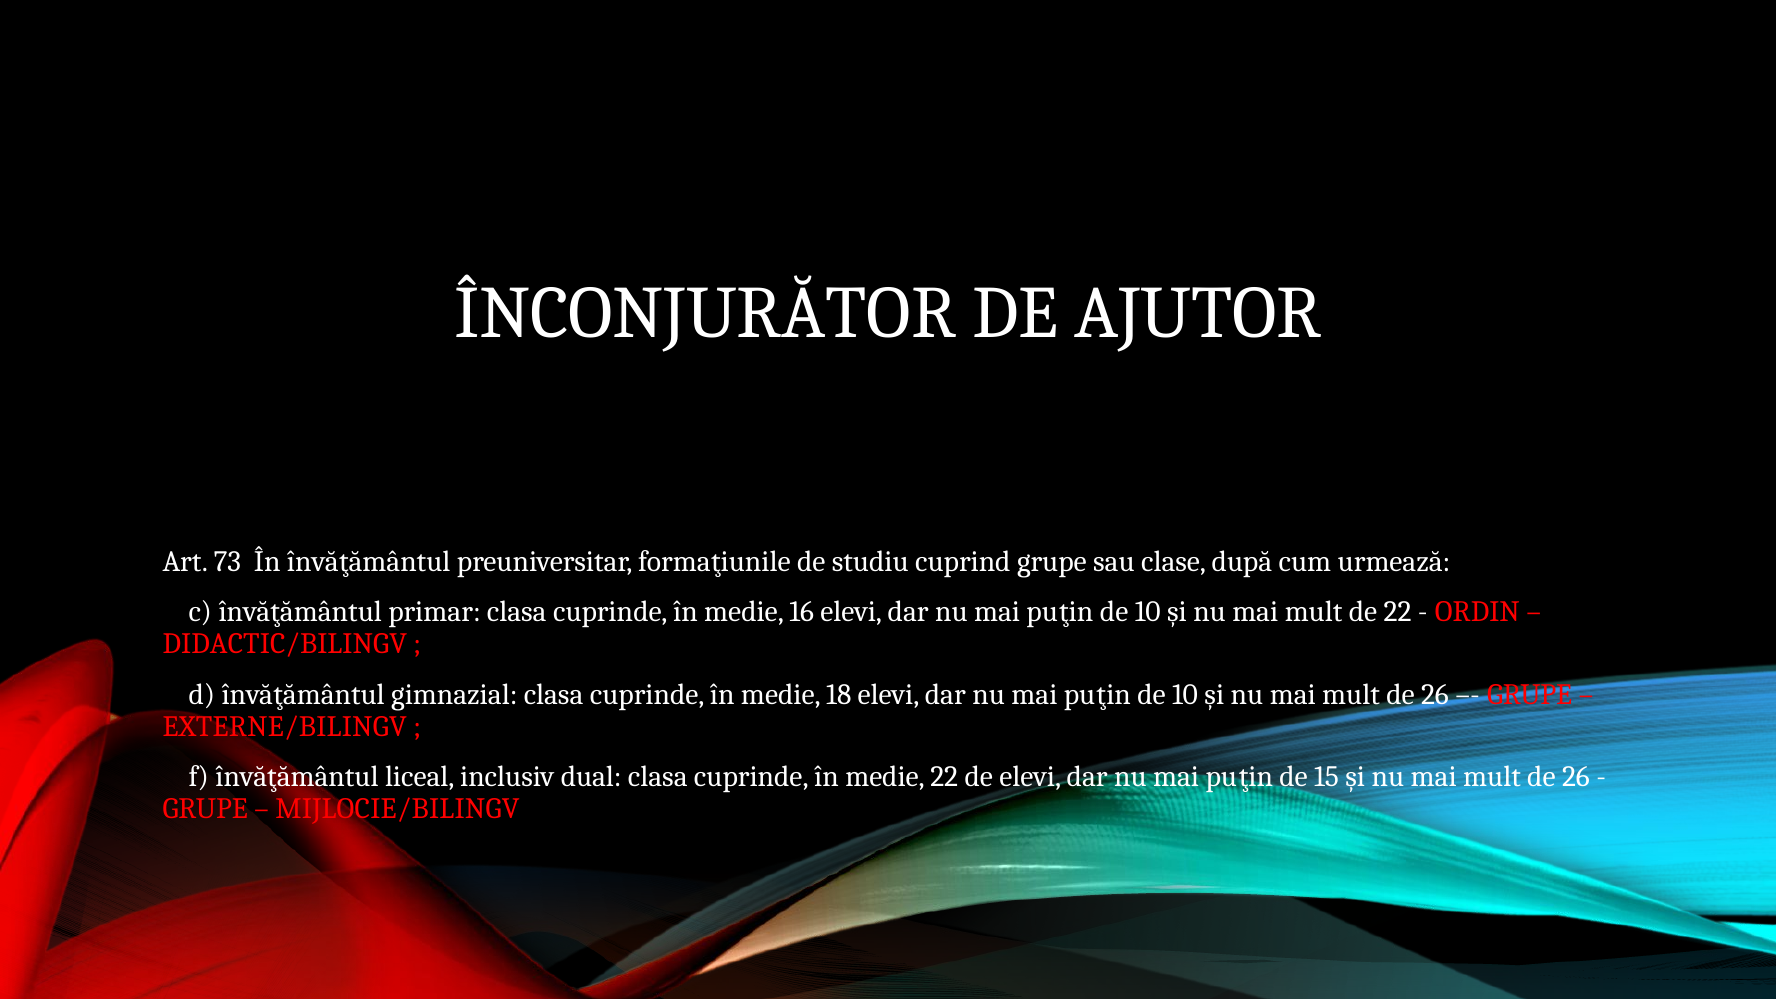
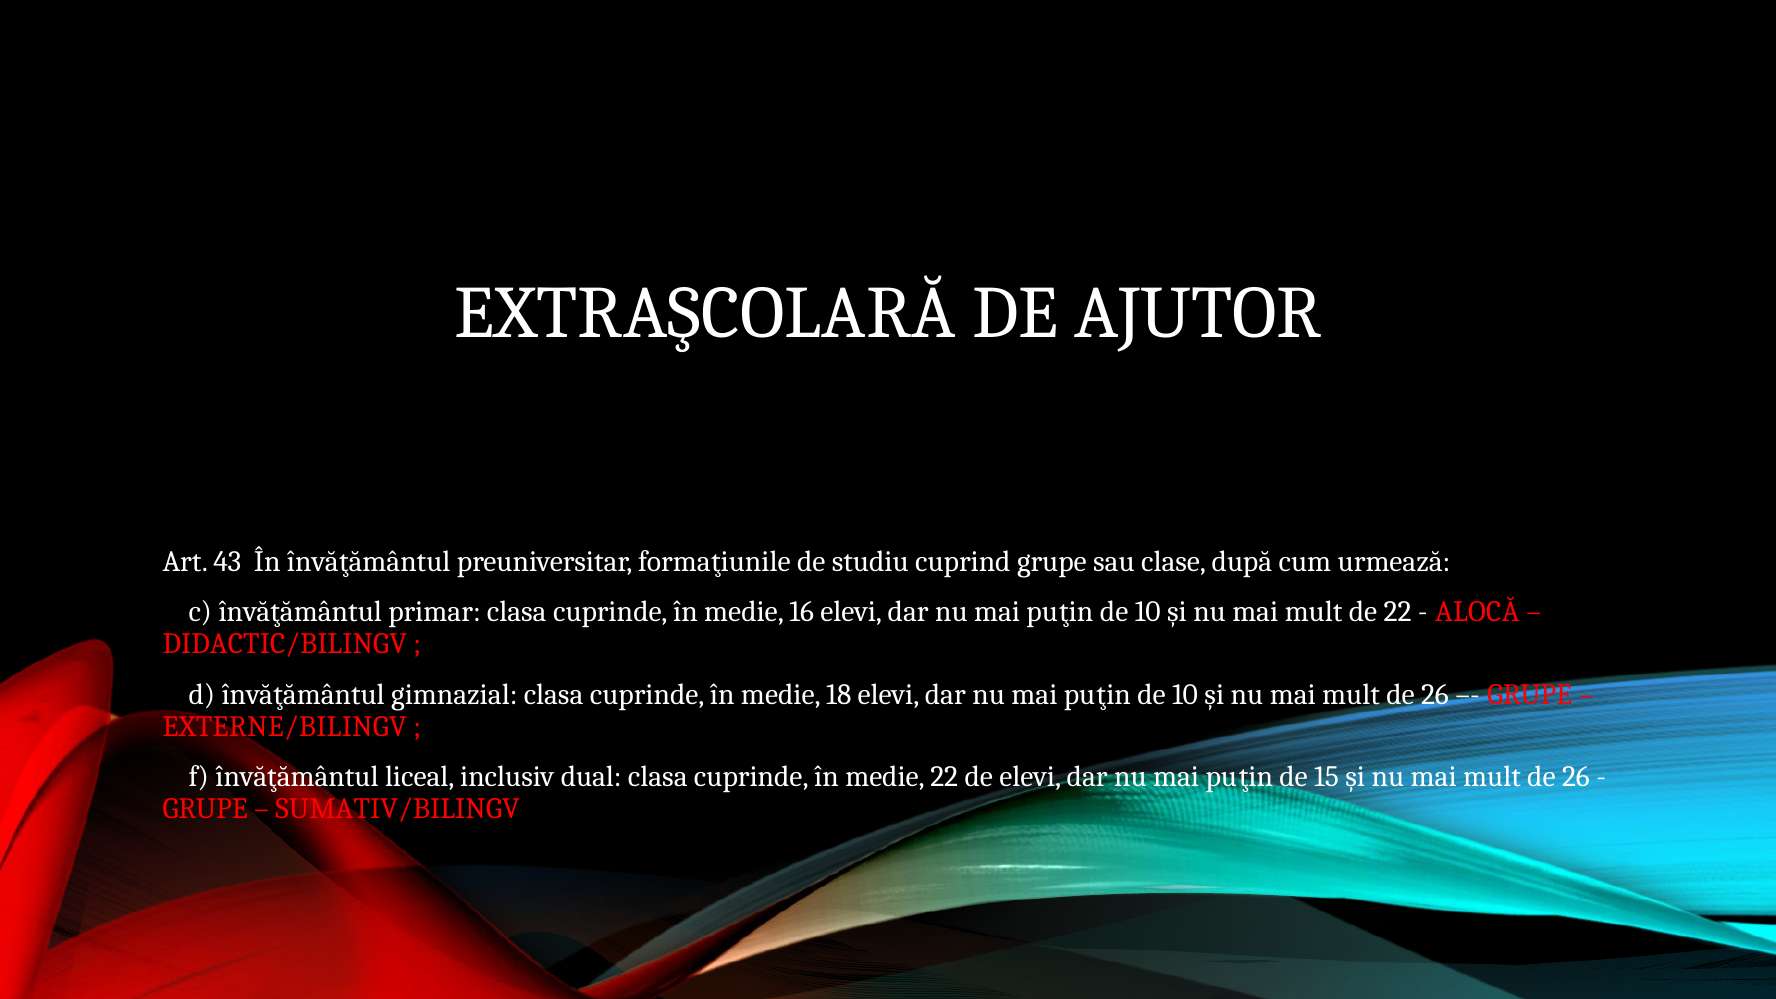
ÎNCONJURĂTOR: ÎNCONJURĂTOR -> EXTRAŞCOLARĂ
73: 73 -> 43
ORDIN: ORDIN -> ALOCĂ
MIJLOCIE/BILINGV: MIJLOCIE/BILINGV -> SUMATIV/BILINGV
